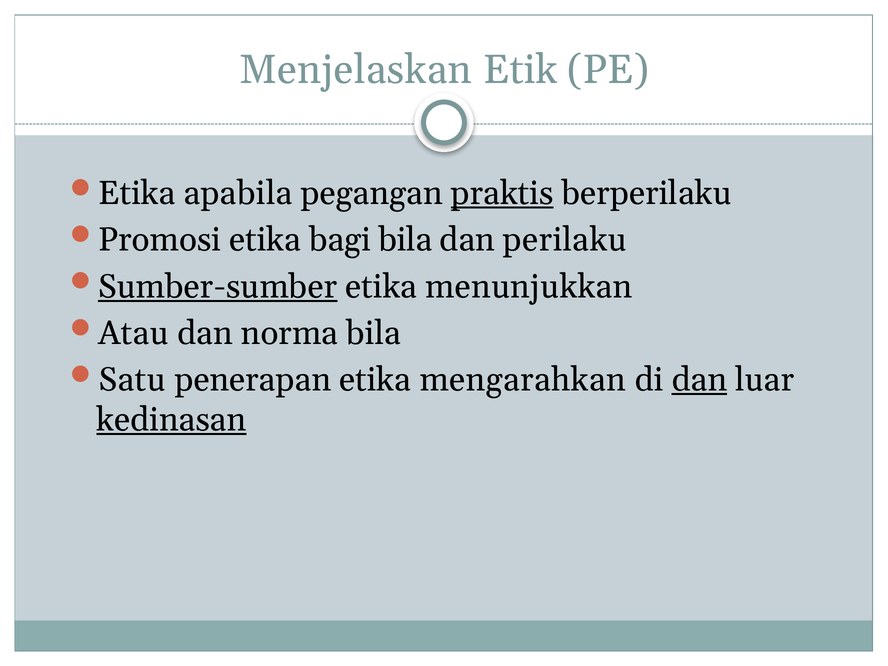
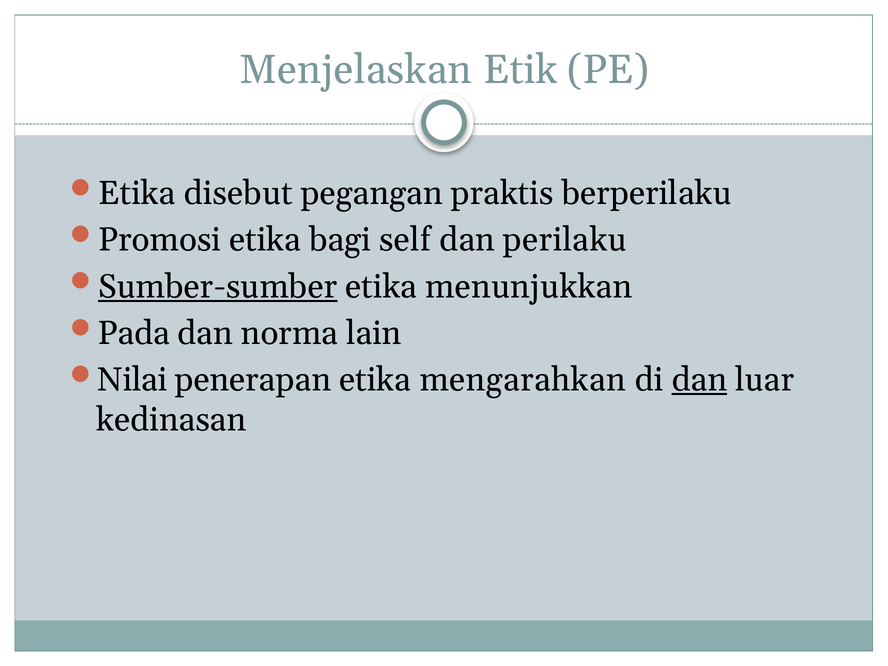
apabila: apabila -> disebut
praktis underline: present -> none
bagi bila: bila -> self
Atau: Atau -> Pada
norma bila: bila -> lain
Satu: Satu -> Nilai
kedinasan underline: present -> none
